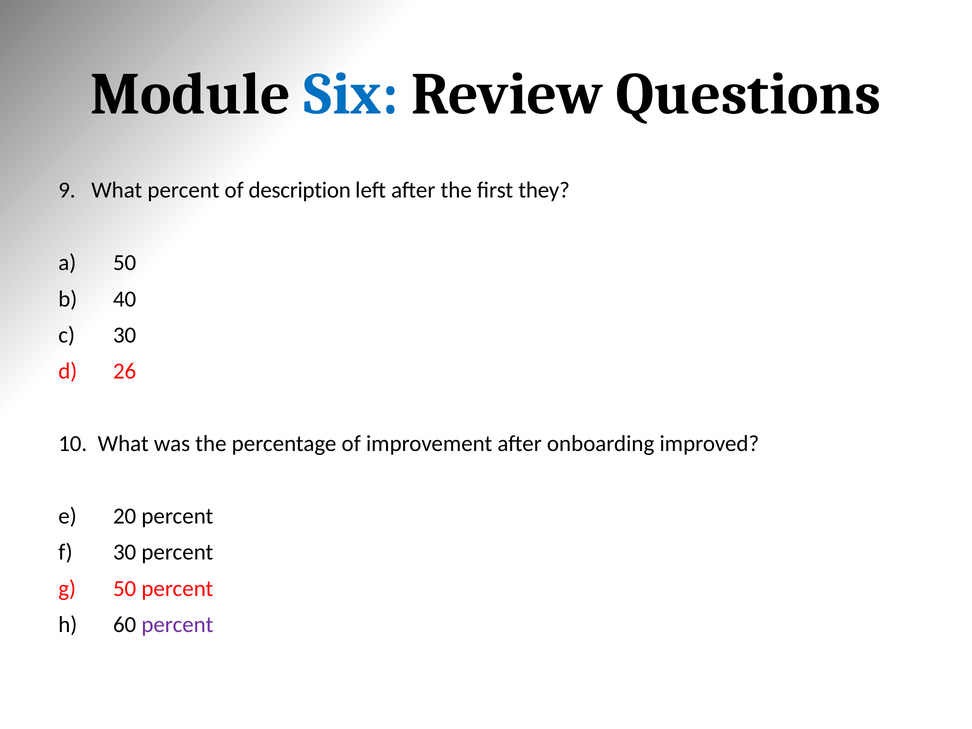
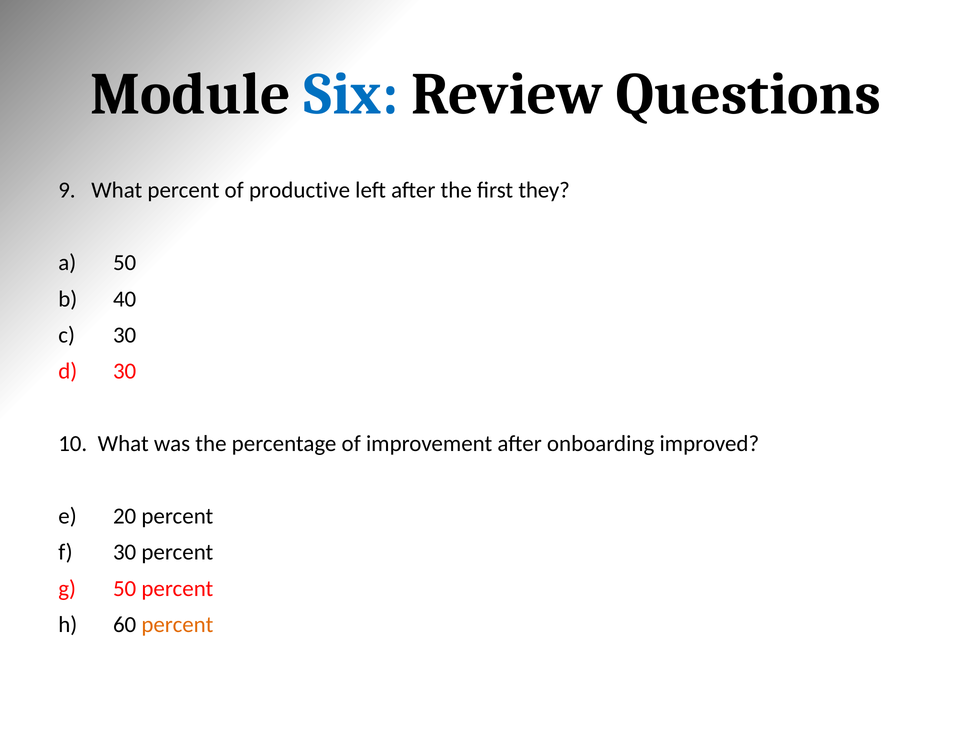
description: description -> productive
26 at (125, 371): 26 -> 30
percent at (177, 625) colour: purple -> orange
